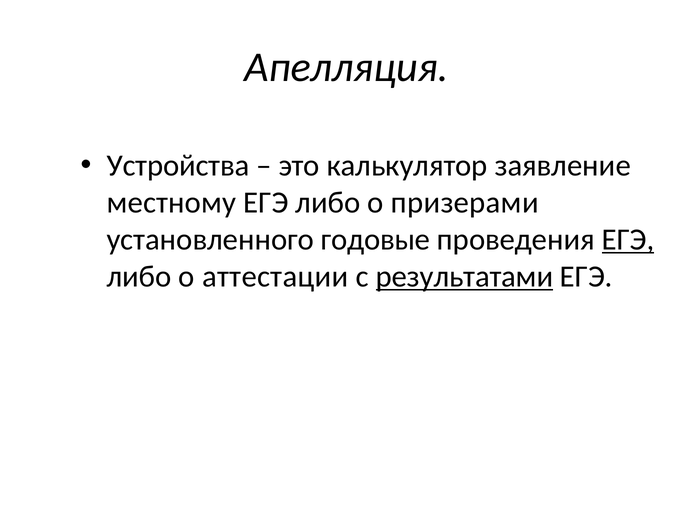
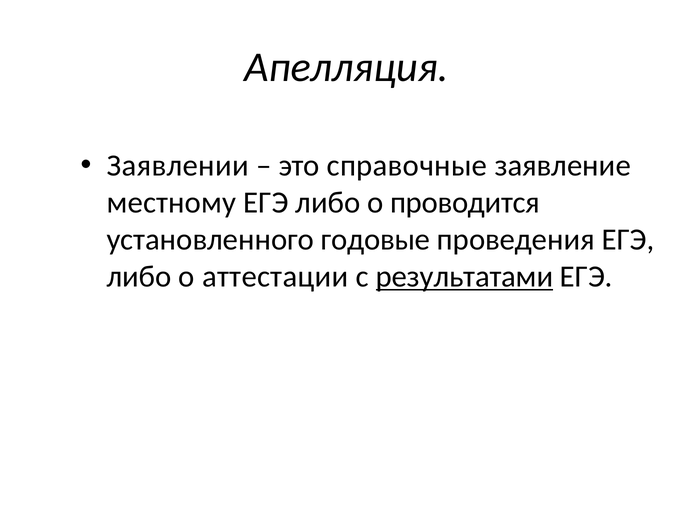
Устройства: Устройства -> Заявлении
калькулятор: калькулятор -> справочные
призерами: призерами -> проводится
ЕГЭ at (628, 239) underline: present -> none
